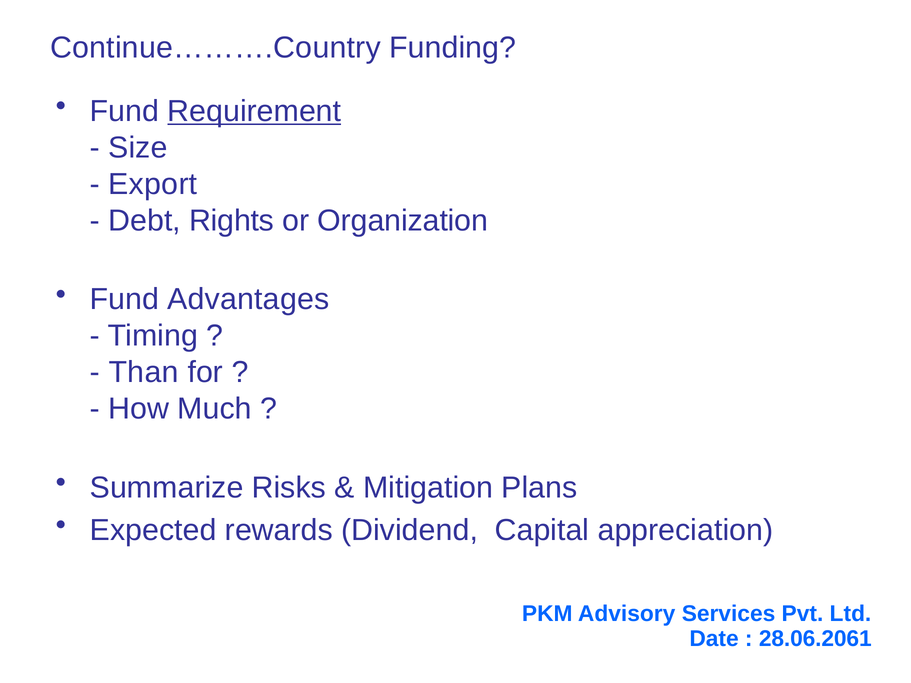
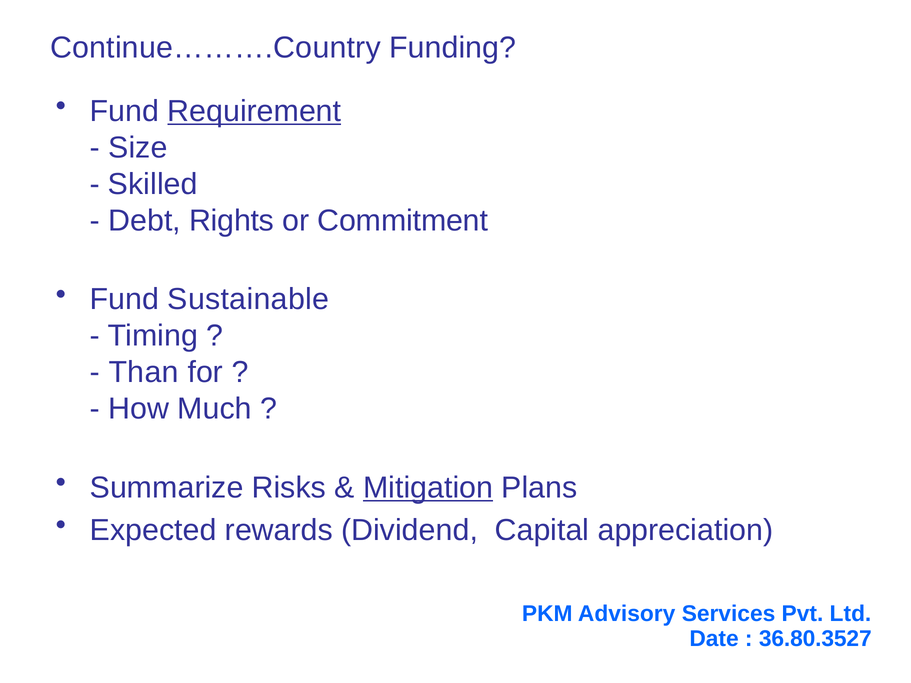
Export: Export -> Skilled
Organization: Organization -> Commitment
Advantages: Advantages -> Sustainable
Mitigation underline: none -> present
28.06.2061: 28.06.2061 -> 36.80.3527
